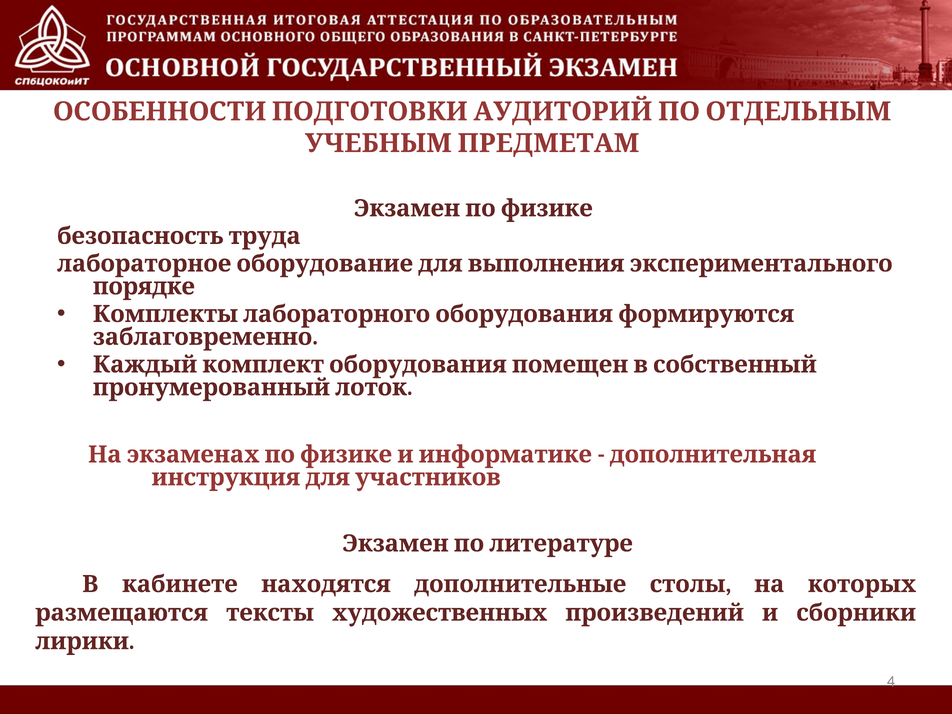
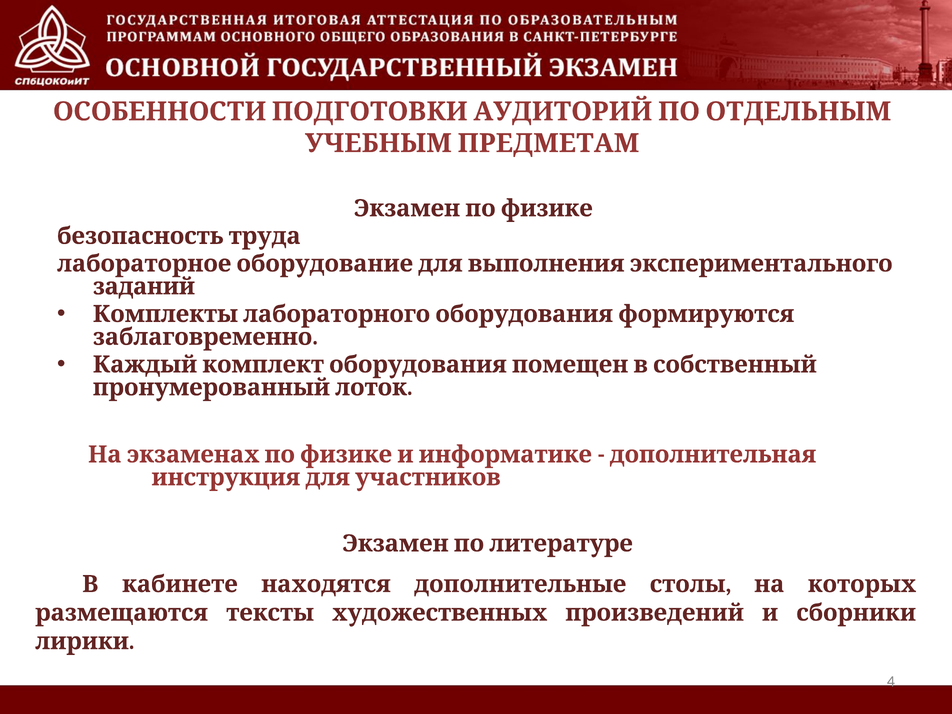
порядке: порядке -> заданий
